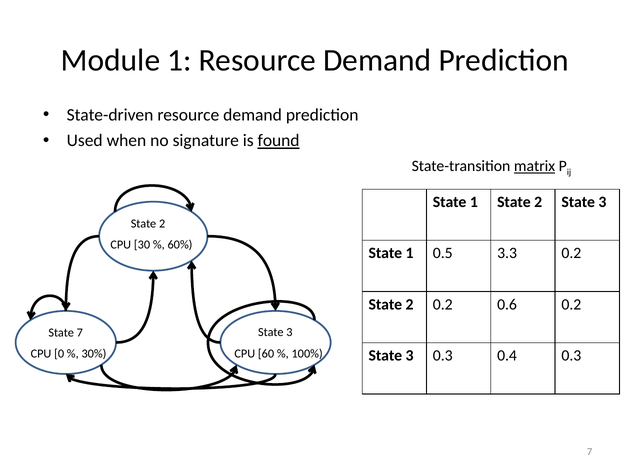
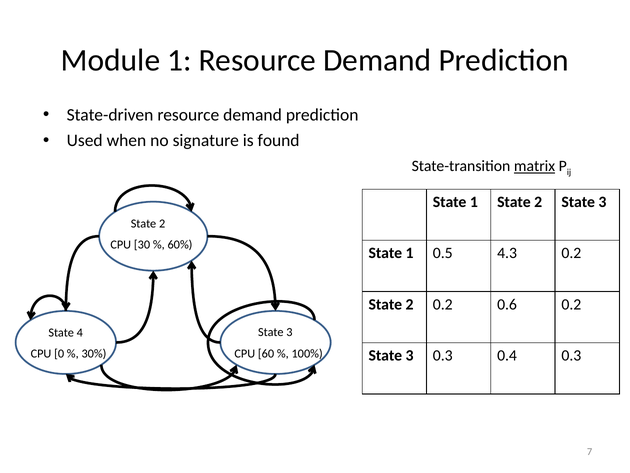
found underline: present -> none
3.3: 3.3 -> 4.3
State 7: 7 -> 4
